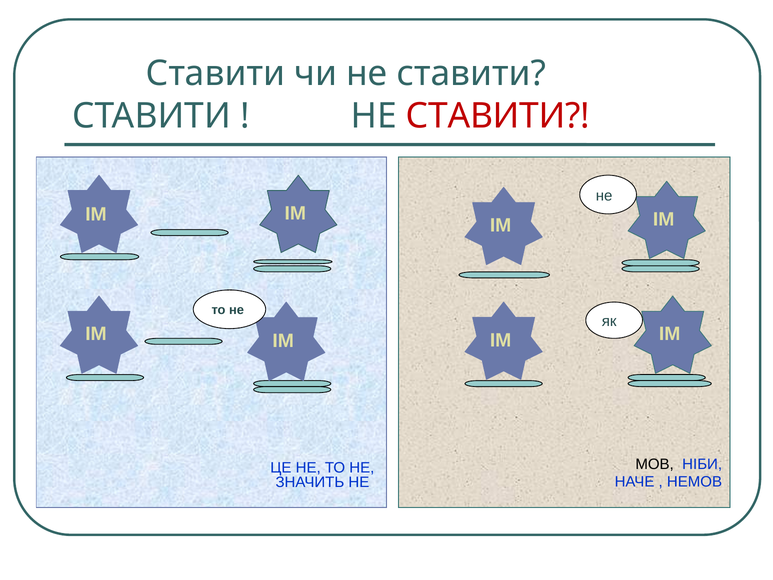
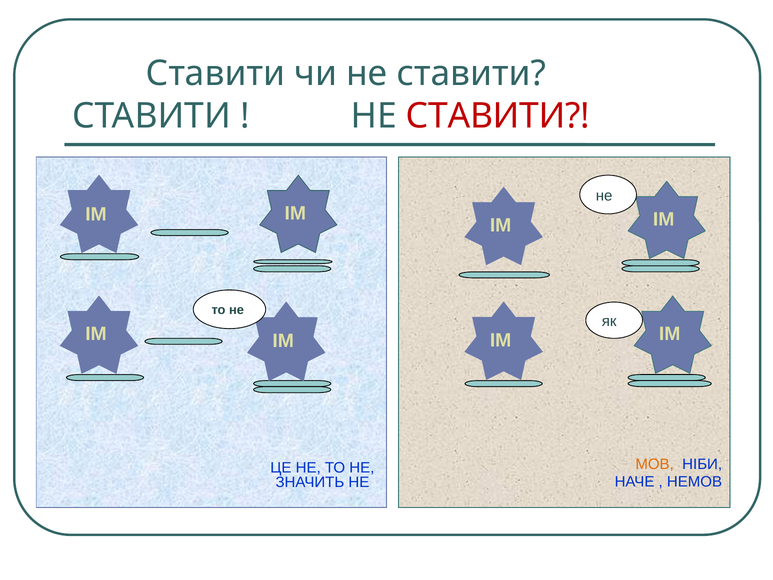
МОВ colour: black -> orange
